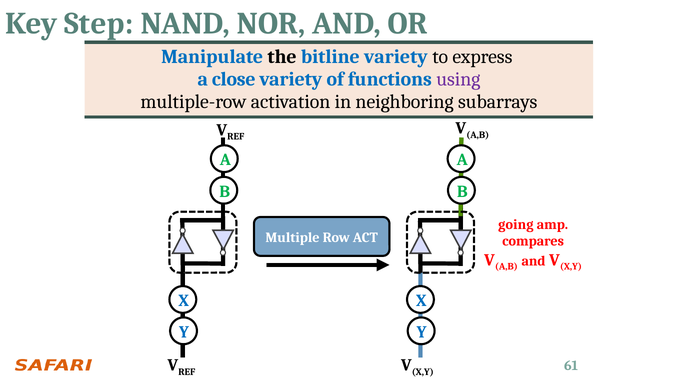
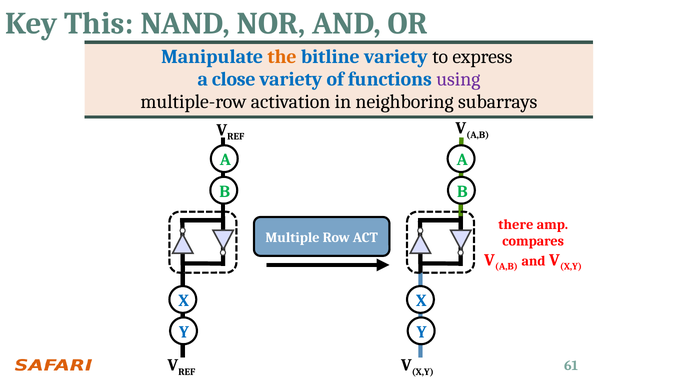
Step: Step -> This
the colour: black -> orange
going: going -> there
